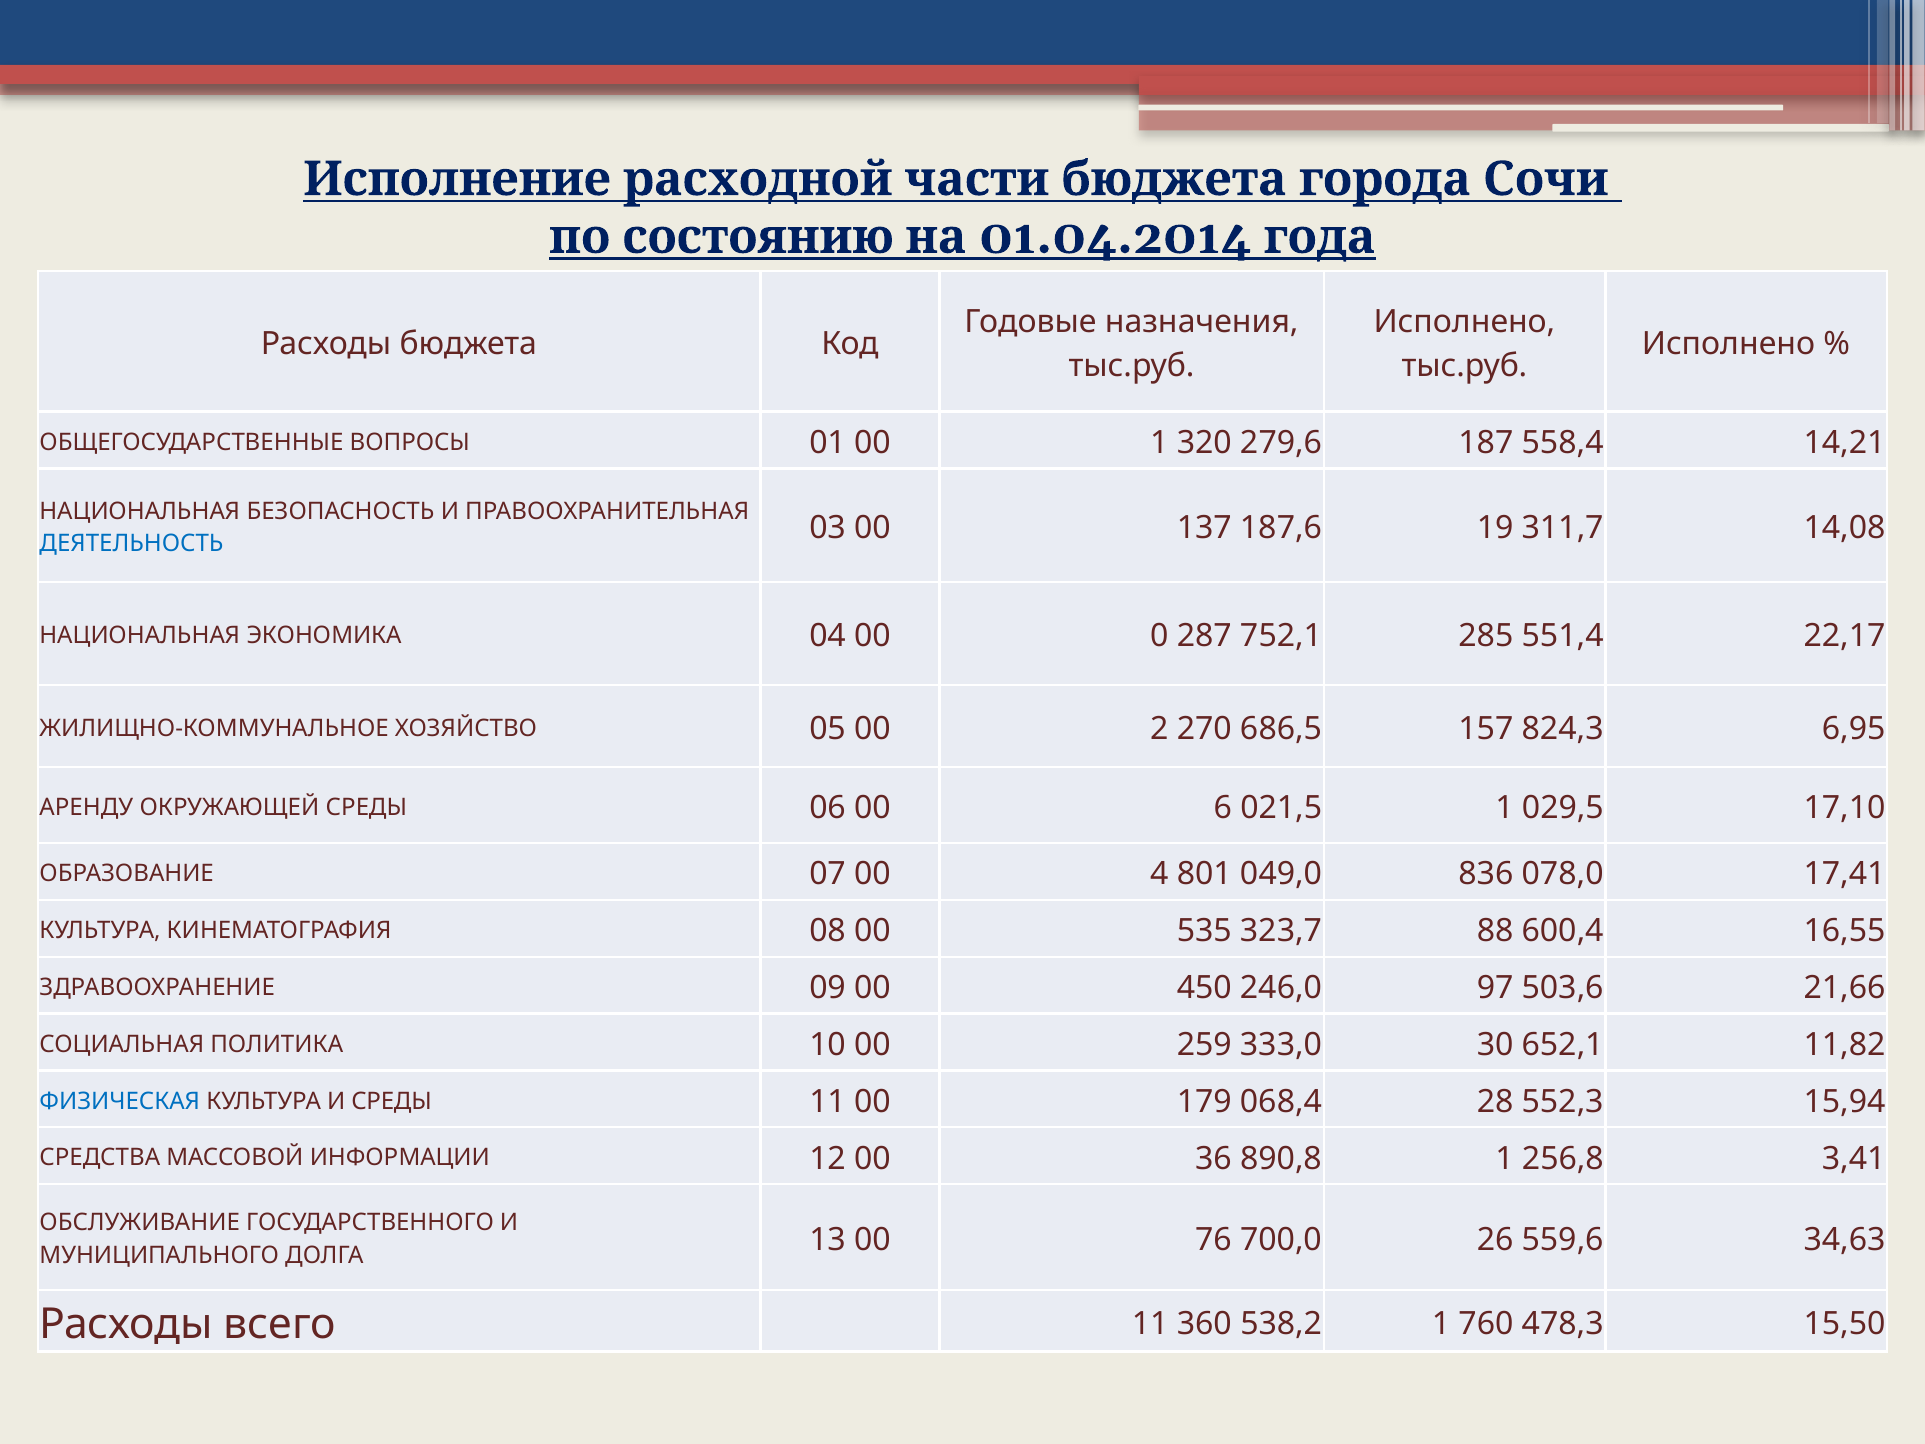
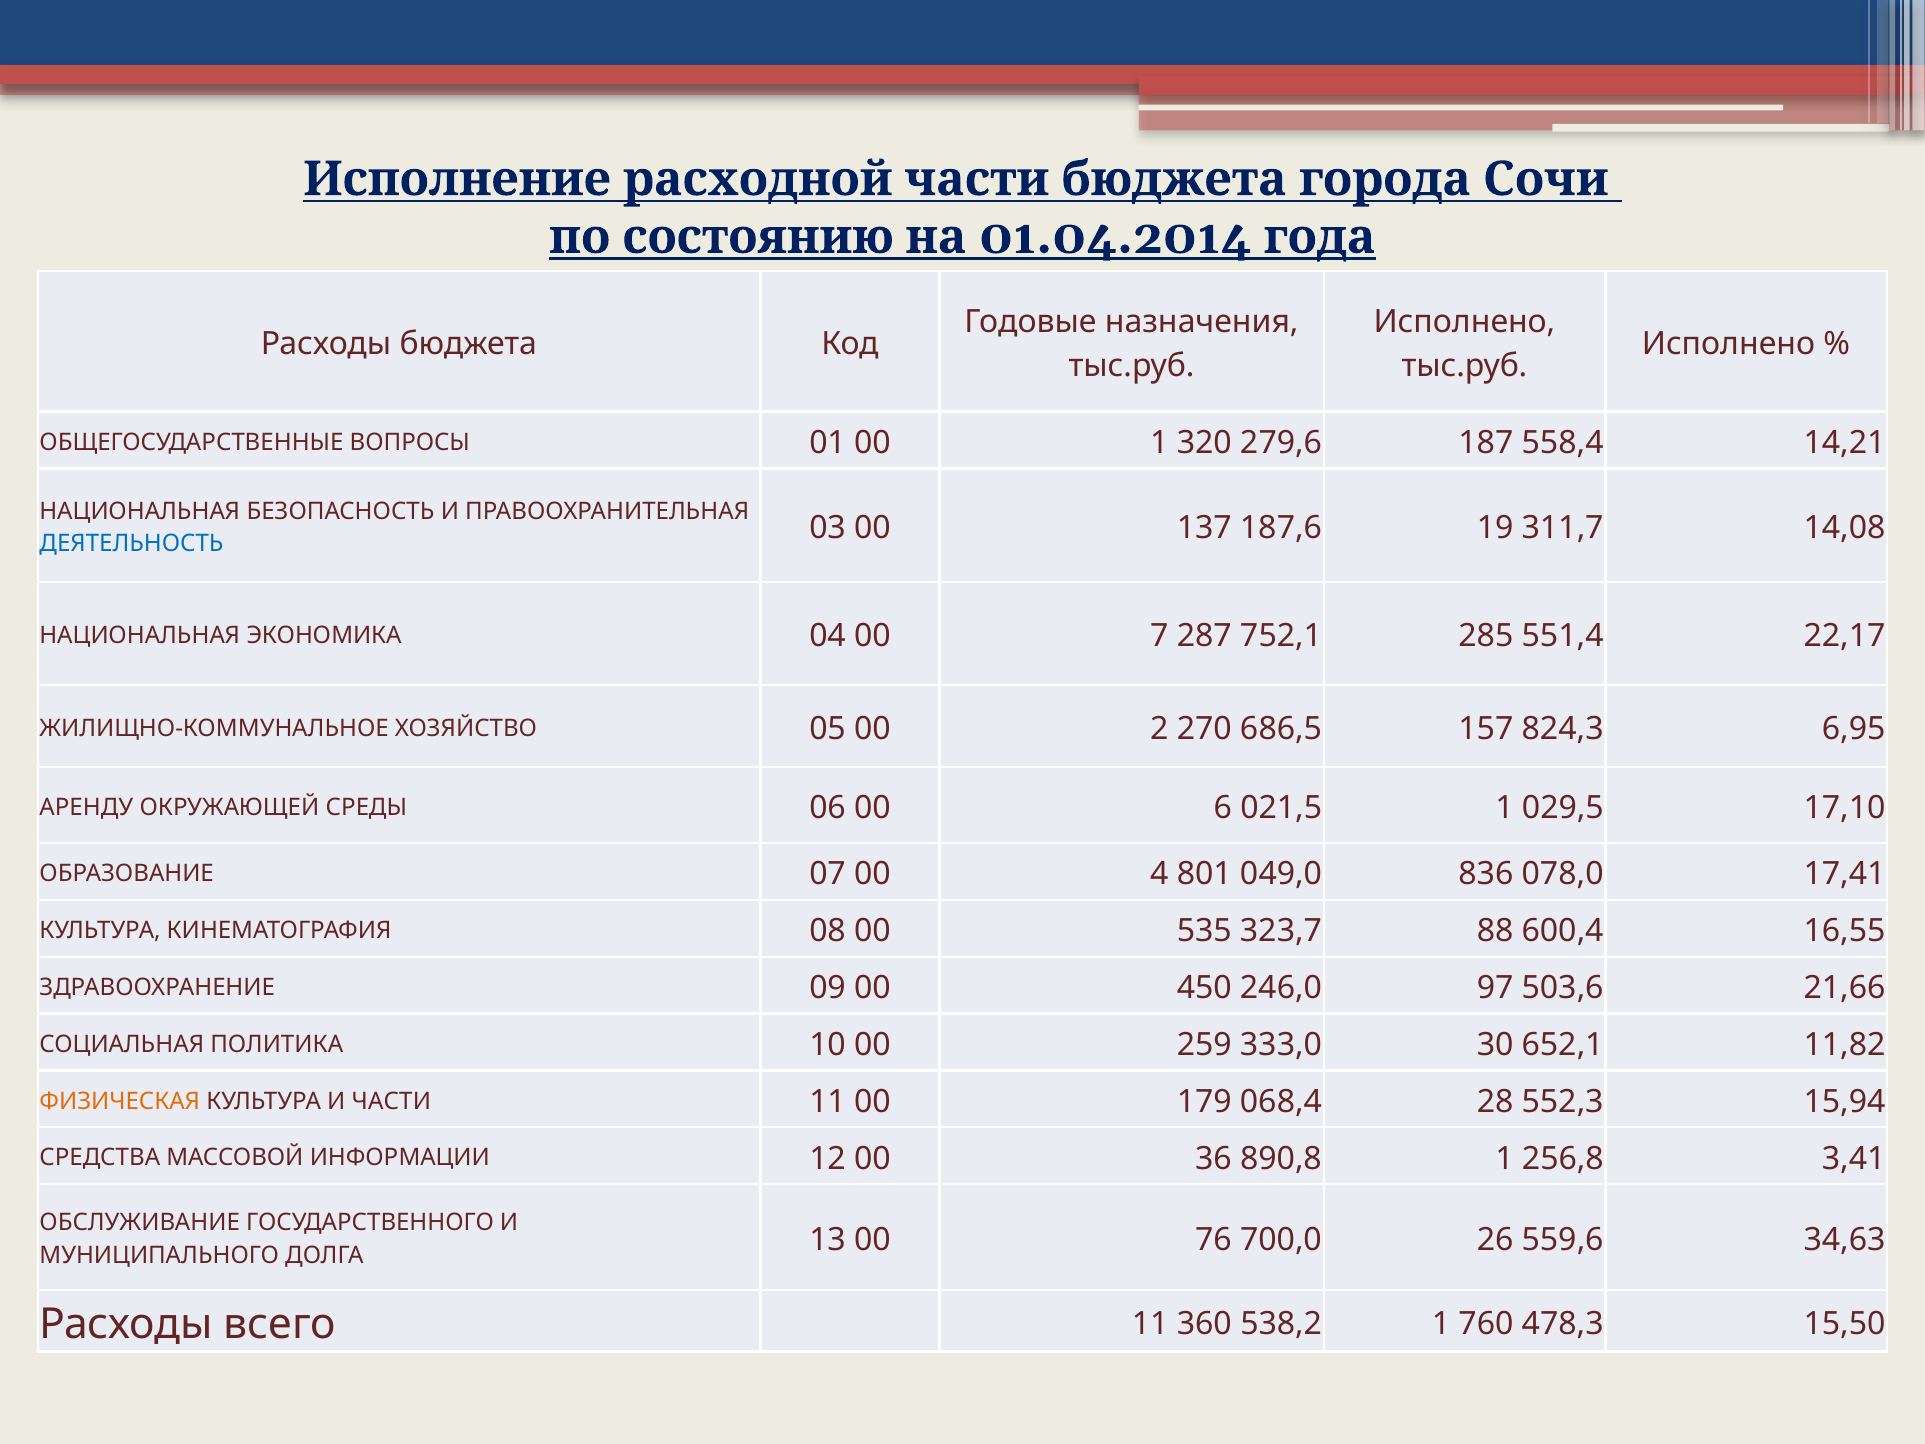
0: 0 -> 7
ФИЗИЧЕСКАЯ colour: blue -> orange
И СРЕДЫ: СРЕДЫ -> ЧАСТИ
